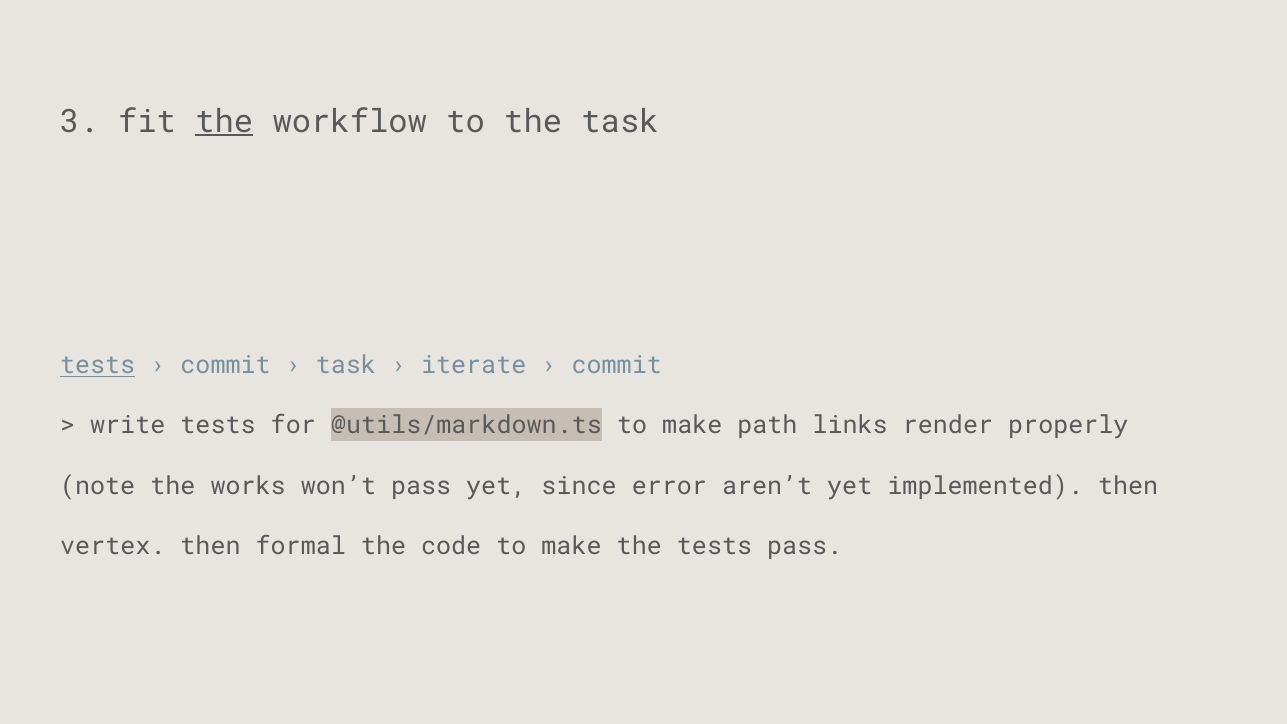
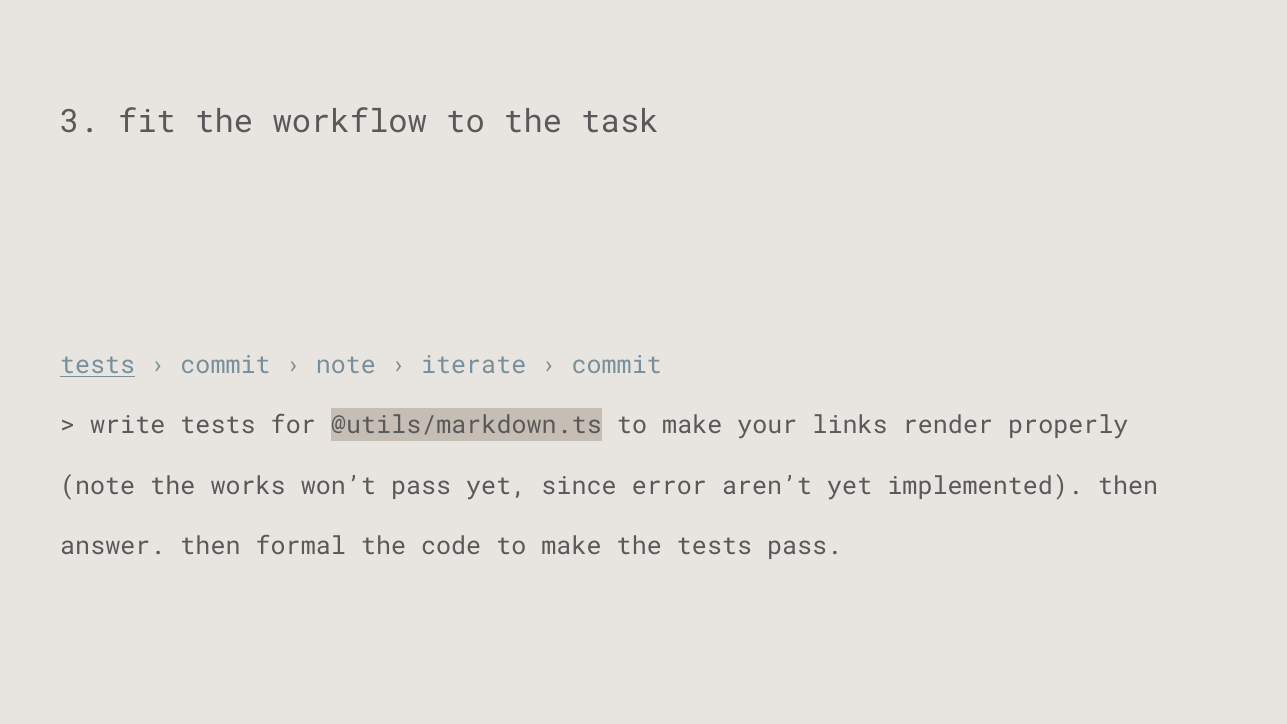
the at (224, 121) underline: present -> none
task at (346, 366): task -> note
path: path -> your
vertex: vertex -> answer
